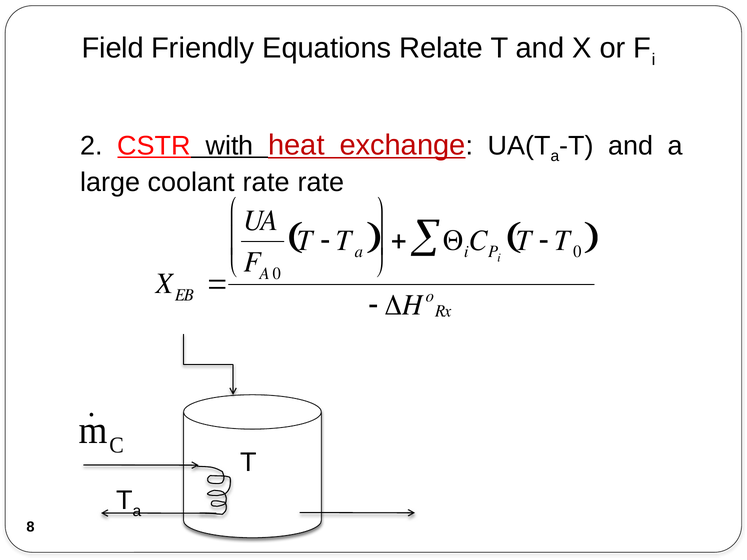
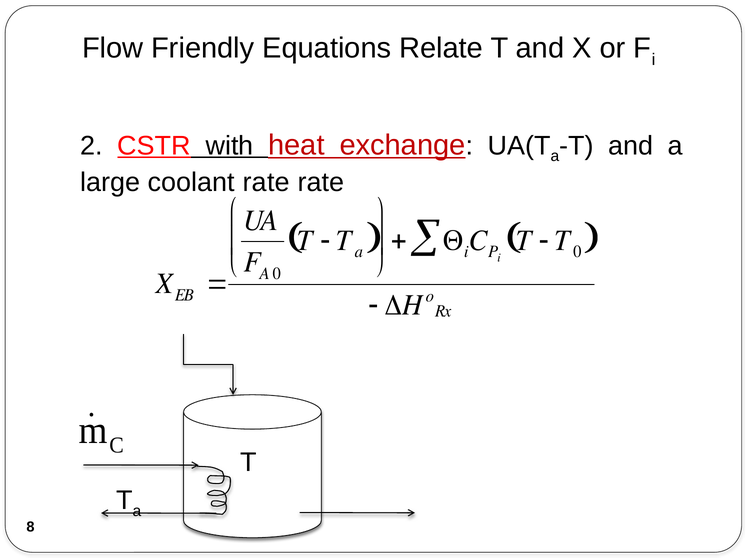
Field: Field -> Flow
